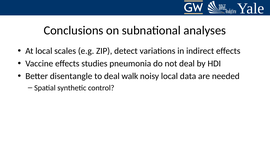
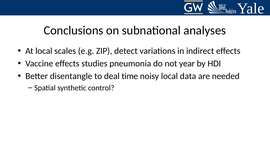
not deal: deal -> year
walk: walk -> time
